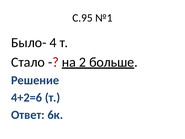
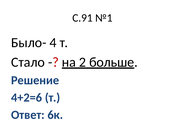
С.95: С.95 -> С.91
